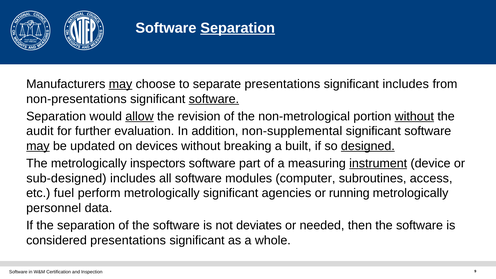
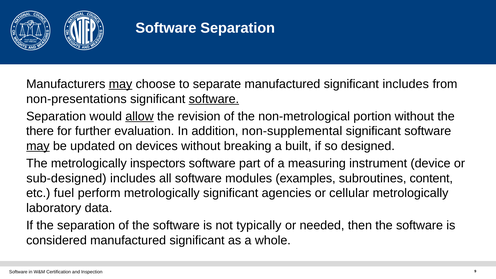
Separation at (238, 28) underline: present -> none
separate presentations: presentations -> manufactured
without at (414, 116) underline: present -> none
audit: audit -> there
designed underline: present -> none
instrument underline: present -> none
computer: computer -> examples
access: access -> content
running: running -> cellular
personnel: personnel -> laboratory
deviates: deviates -> typically
considered presentations: presentations -> manufactured
